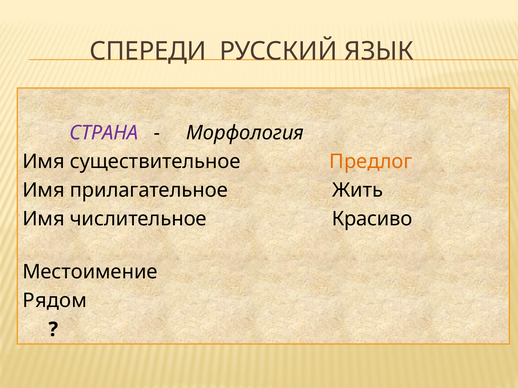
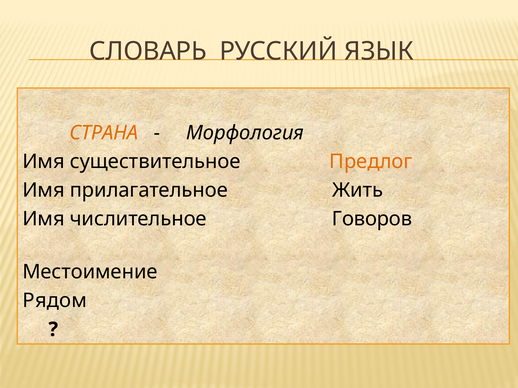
СПЕРЕДИ: СПЕРЕДИ -> СЛОВАРЬ
СТРАНА colour: purple -> orange
Красиво: Красиво -> Говоров
